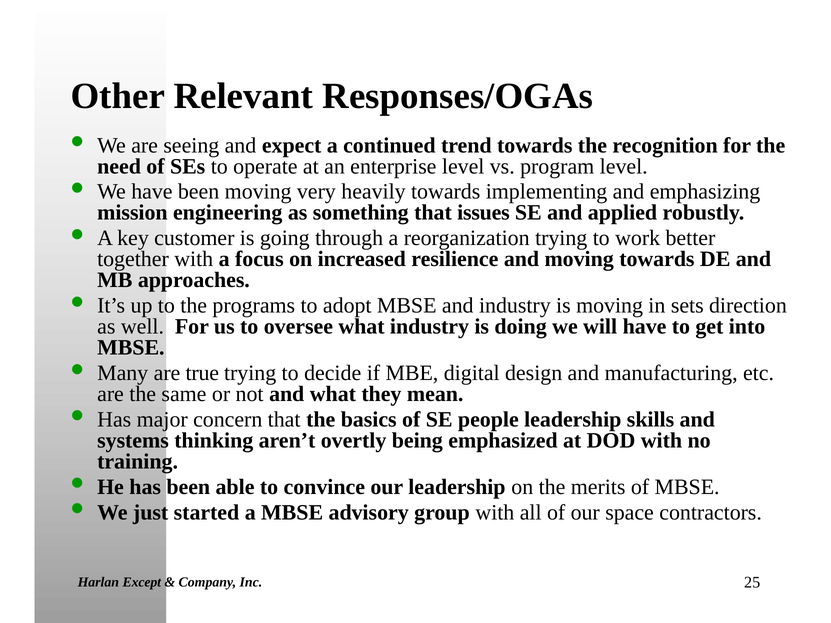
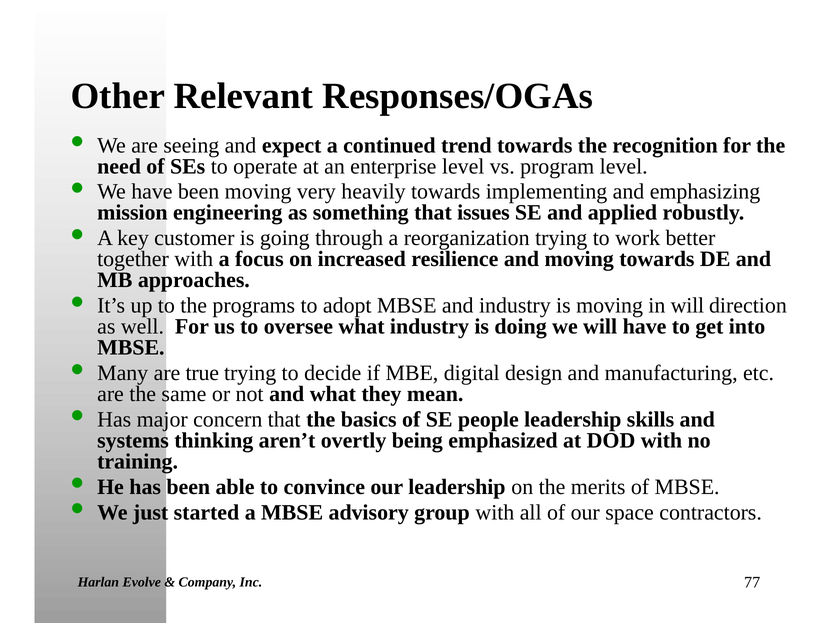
in sets: sets -> will
Except: Except -> Evolve
25: 25 -> 77
